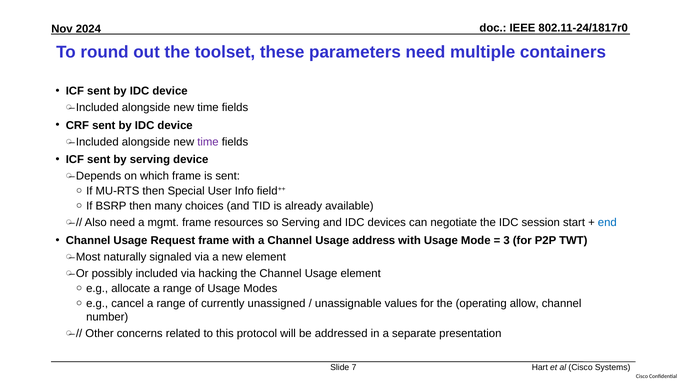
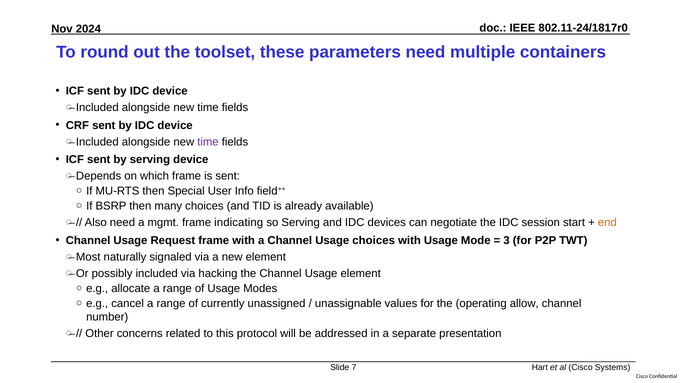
resources: resources -> indicating
end colour: blue -> orange
Usage address: address -> choices
